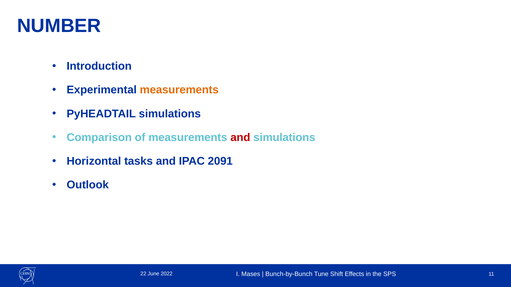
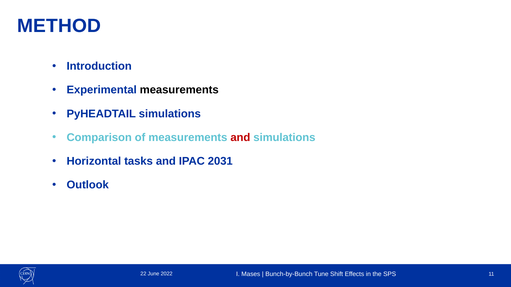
NUMBER: NUMBER -> METHOD
measurements at (179, 90) colour: orange -> black
2091: 2091 -> 2031
